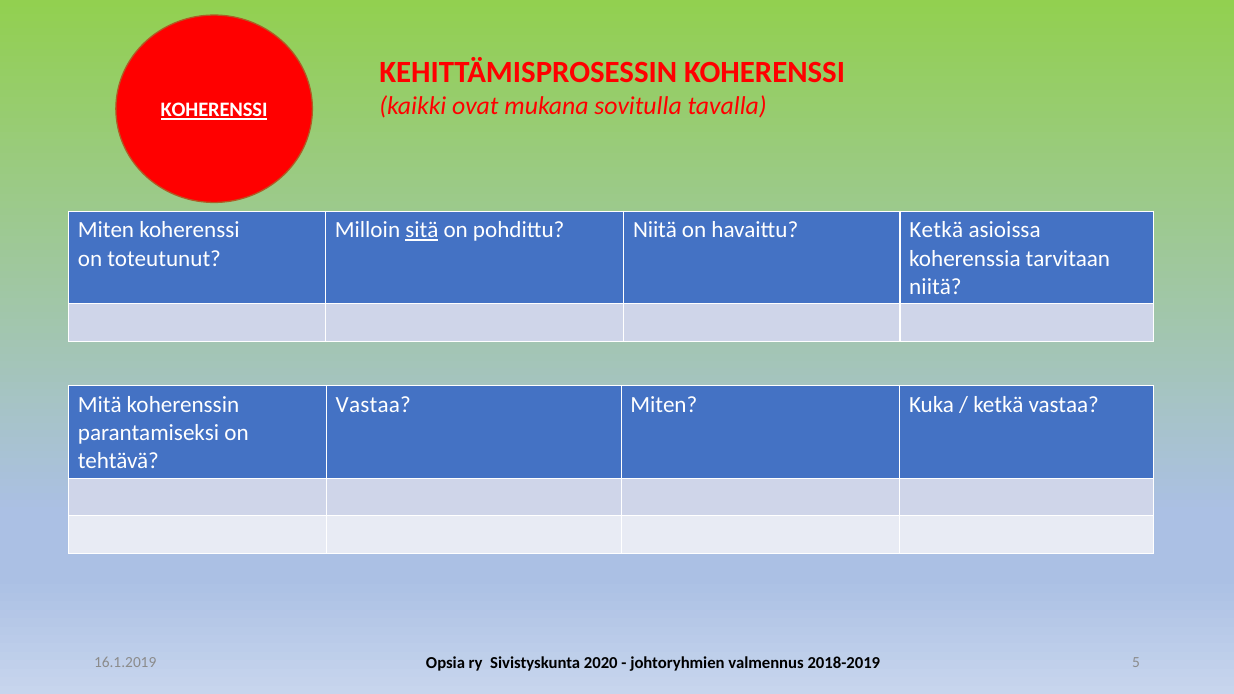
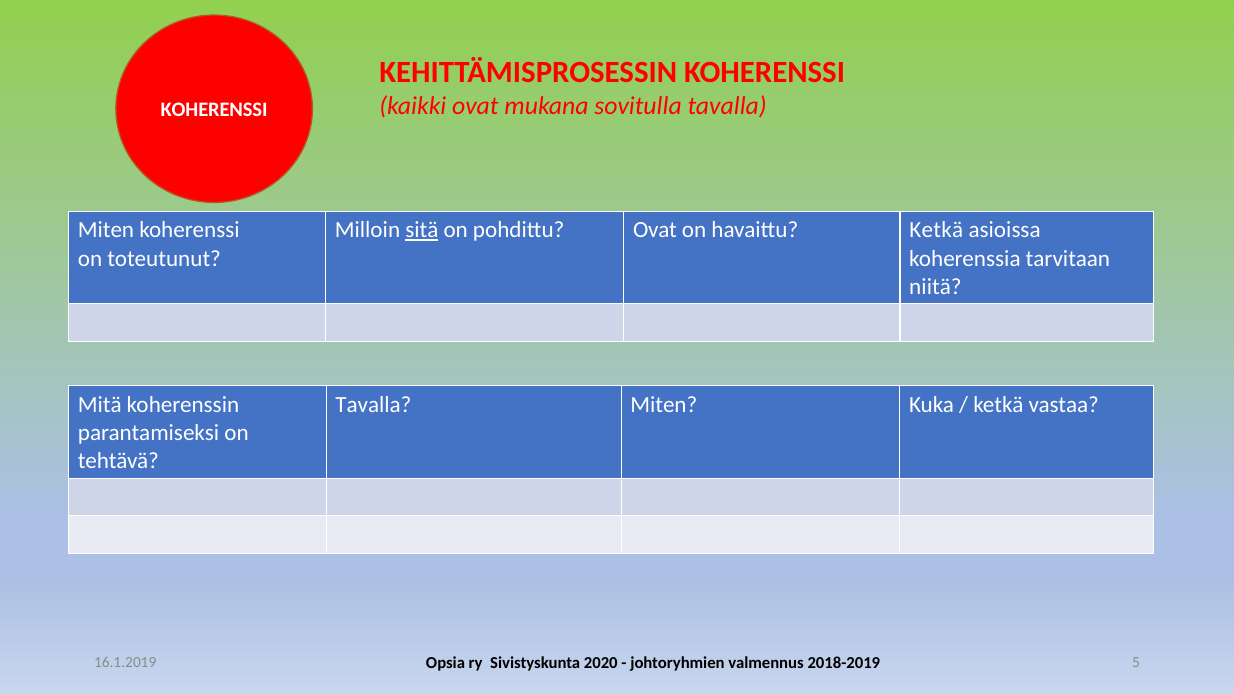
KOHERENSSI at (214, 110) underline: present -> none
pohdittu Niitä: Niitä -> Ovat
Vastaa at (373, 405): Vastaa -> Tavalla
